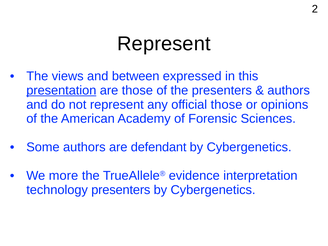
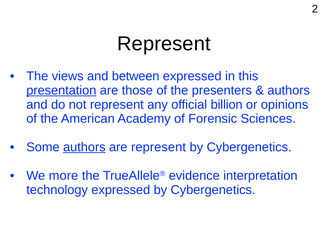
official those: those -> billion
authors at (84, 147) underline: none -> present
are defendant: defendant -> represent
technology presenters: presenters -> expressed
